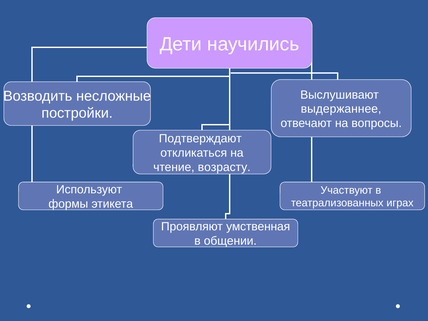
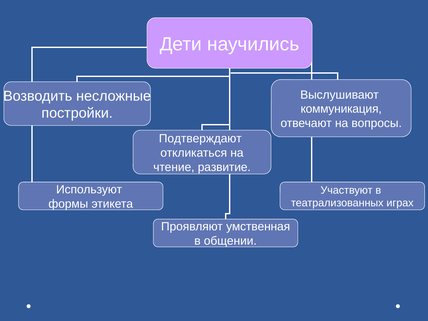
выдержаннее: выдержаннее -> коммуникация
возрасту: возрасту -> развитие
